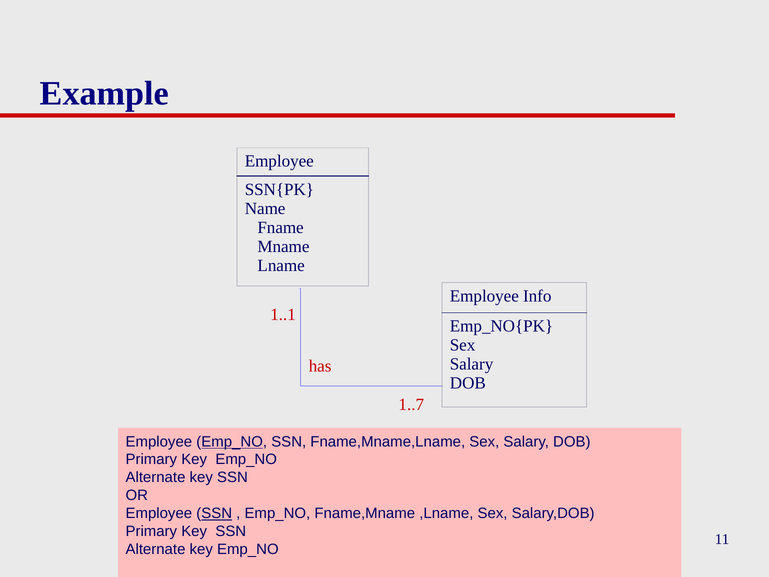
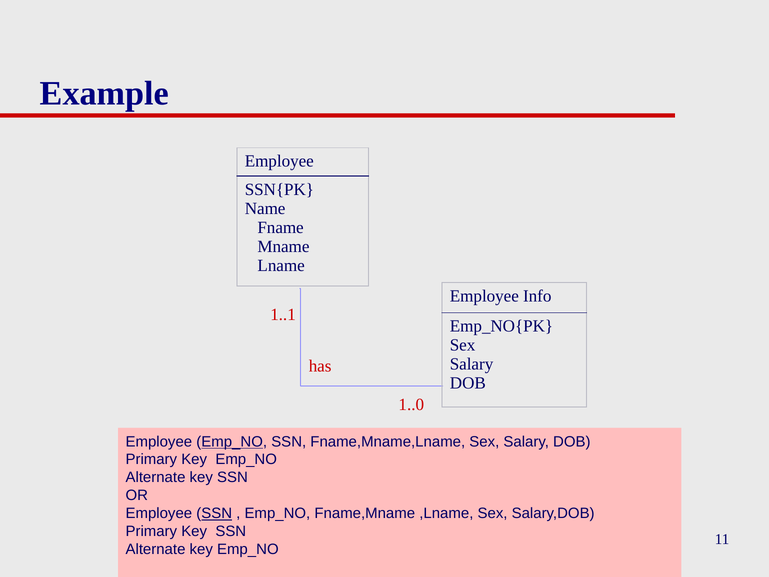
1..7: 1..7 -> 1..0
